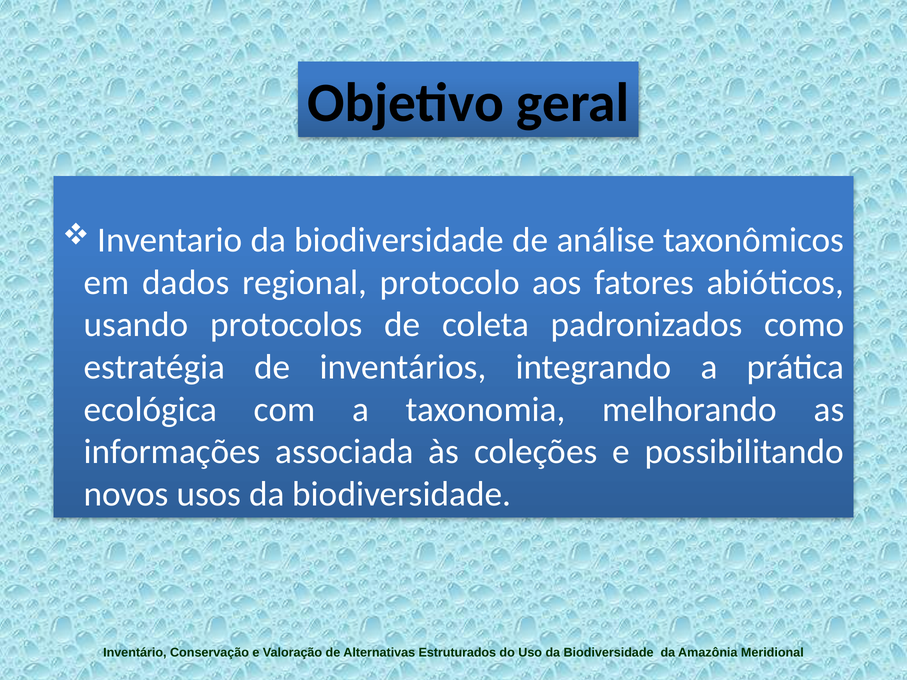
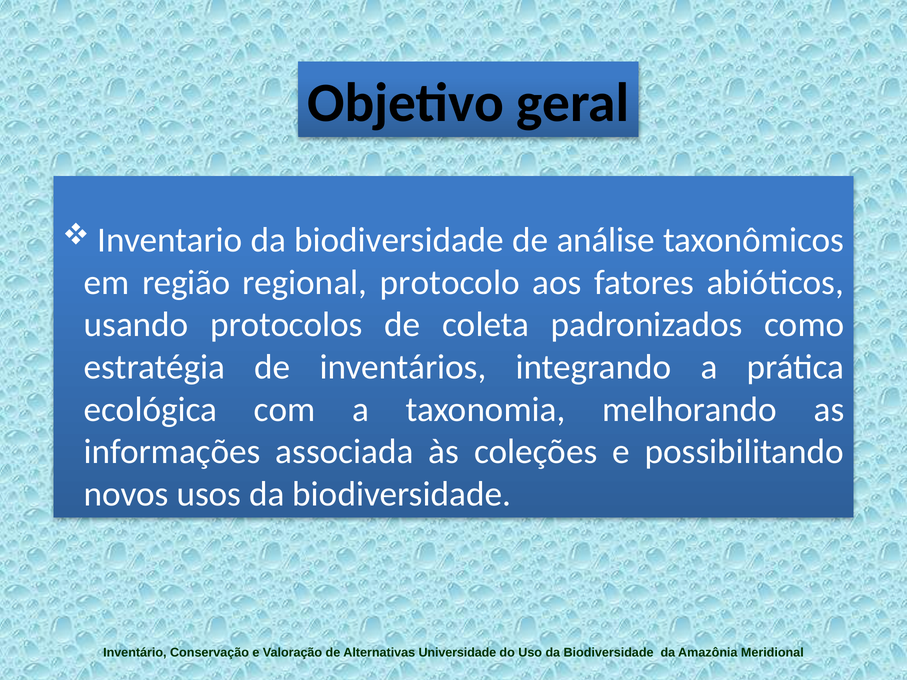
dados: dados -> região
Estruturados: Estruturados -> Universidade
